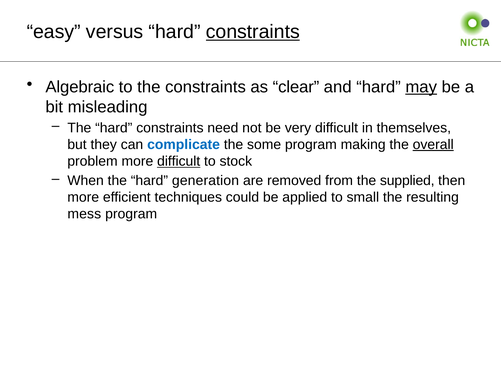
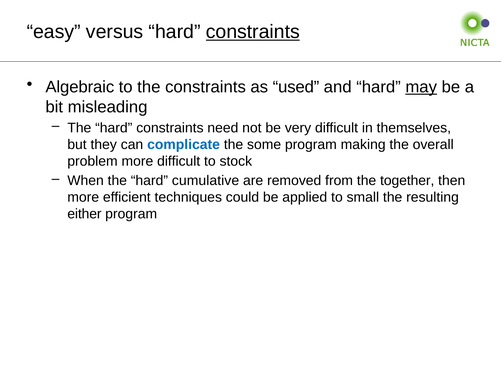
clear: clear -> used
overall underline: present -> none
difficult at (179, 162) underline: present -> none
generation: generation -> cumulative
supplied: supplied -> together
mess: mess -> either
